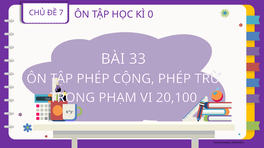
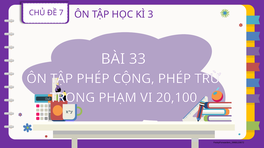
0: 0 -> 3
